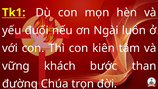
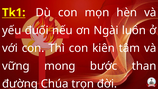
khách: khách -> mong
